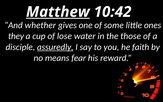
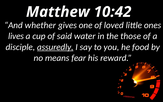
Matthew underline: present -> none
some: some -> loved
they: they -> lives
lose: lose -> said
faith: faith -> food
